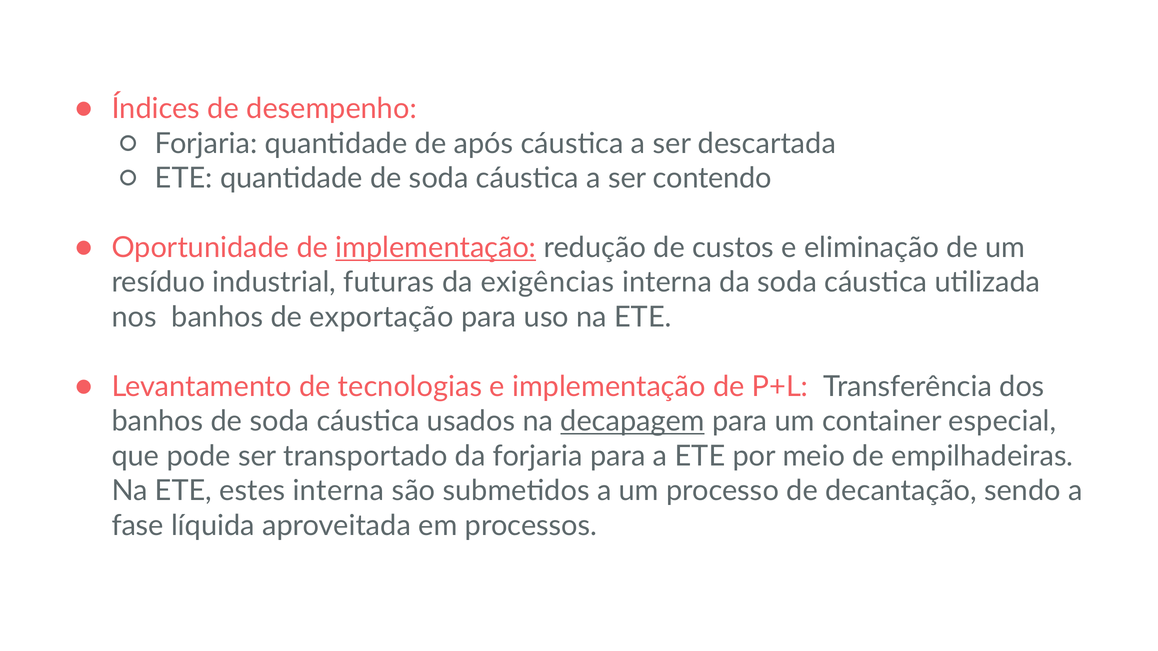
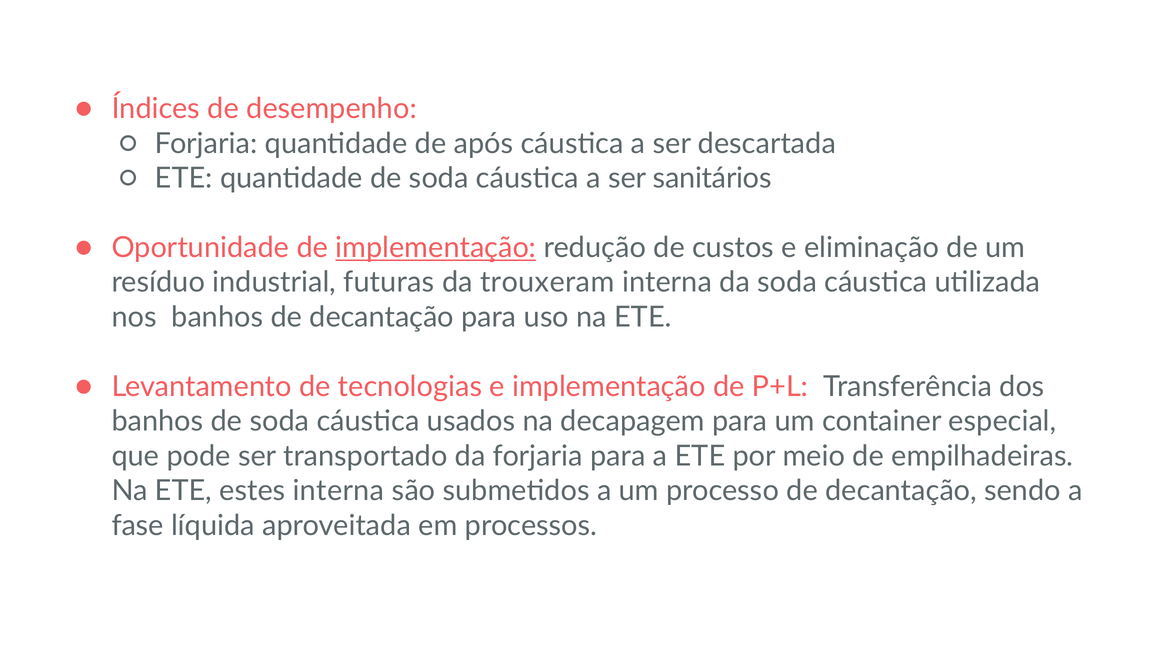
contendo: contendo -> sanitários
exigências: exigências -> trouxeram
banhos de exportação: exportação -> decantação
decapagem underline: present -> none
